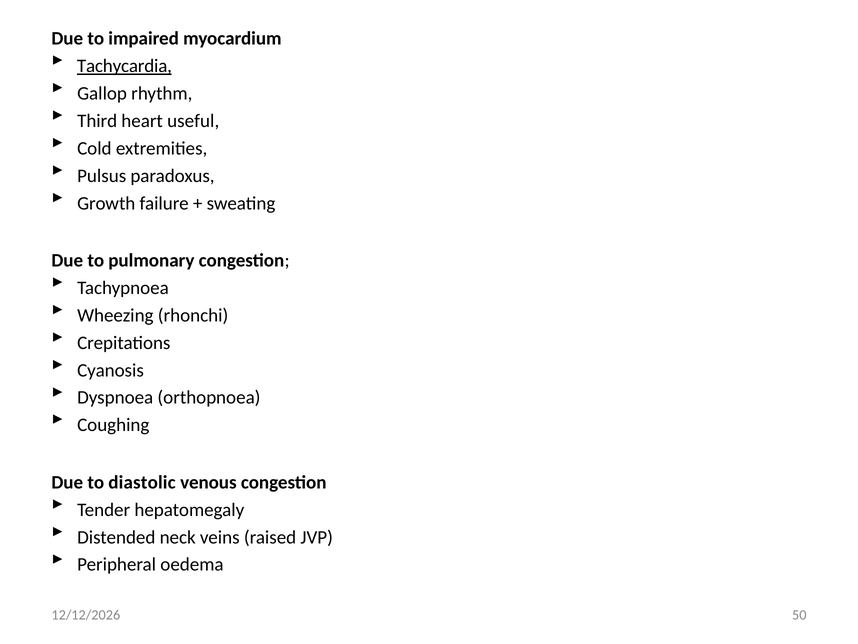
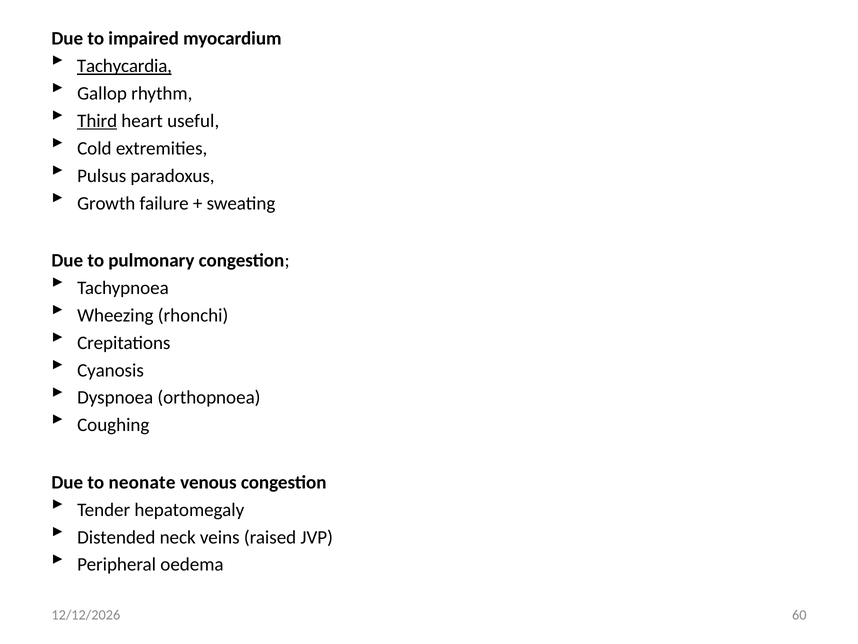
Third underline: none -> present
diastolic: diastolic -> neonate
50: 50 -> 60
